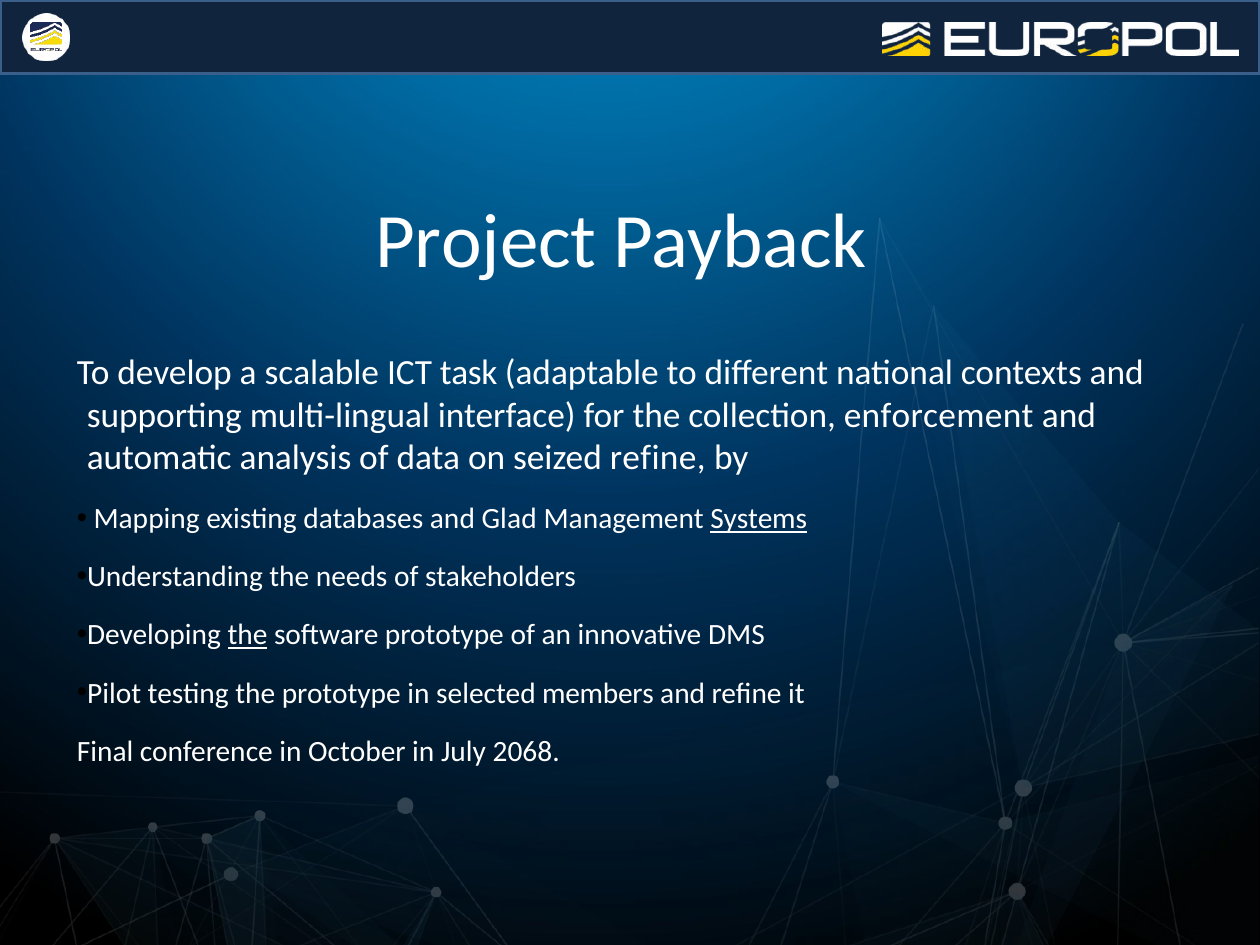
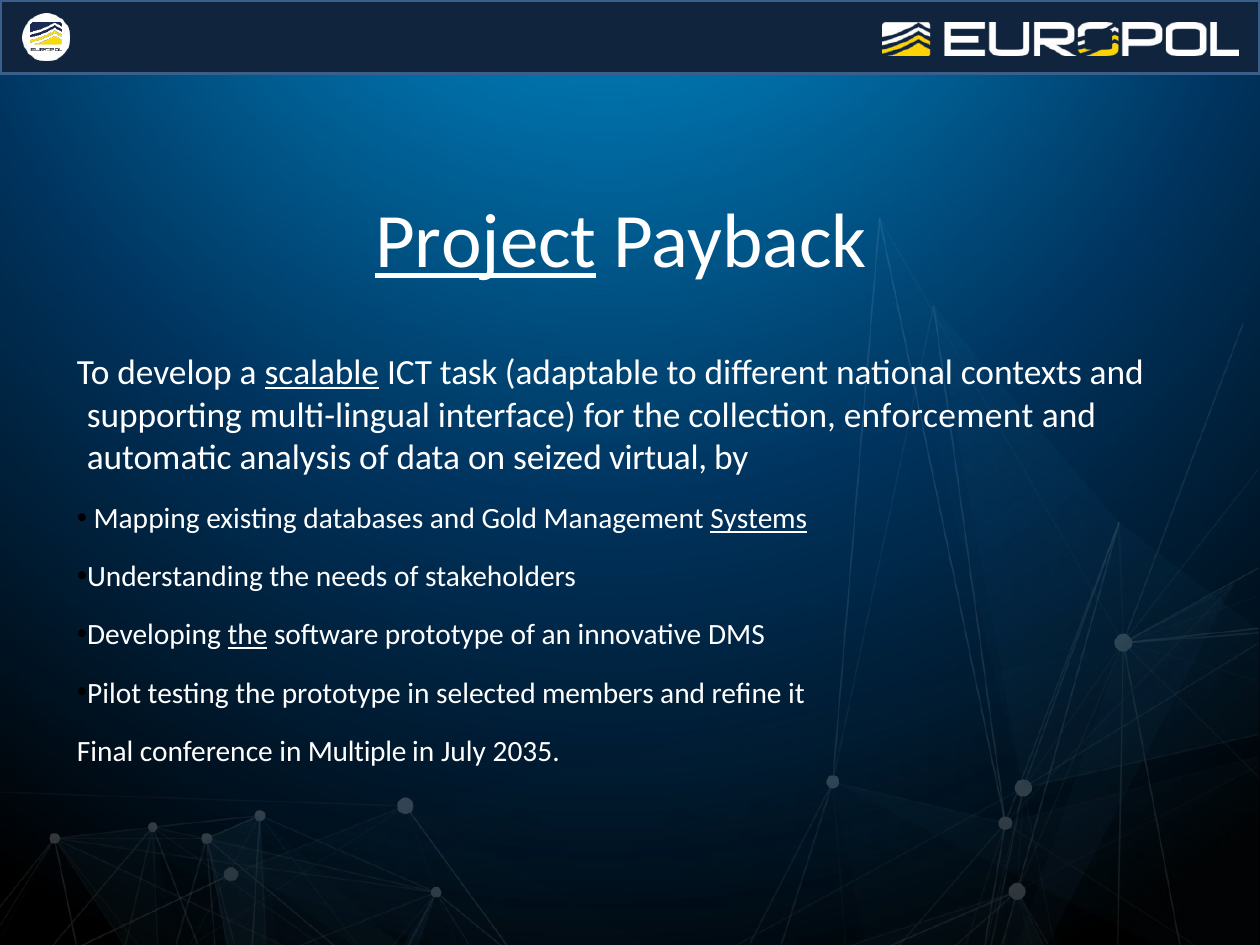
Project underline: none -> present
scalable underline: none -> present
seized refine: refine -> virtual
Glad: Glad -> Gold
October: October -> Multiple
2068: 2068 -> 2035
